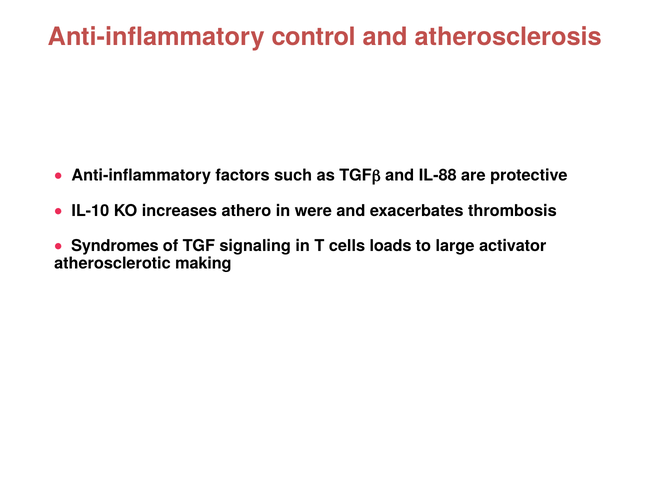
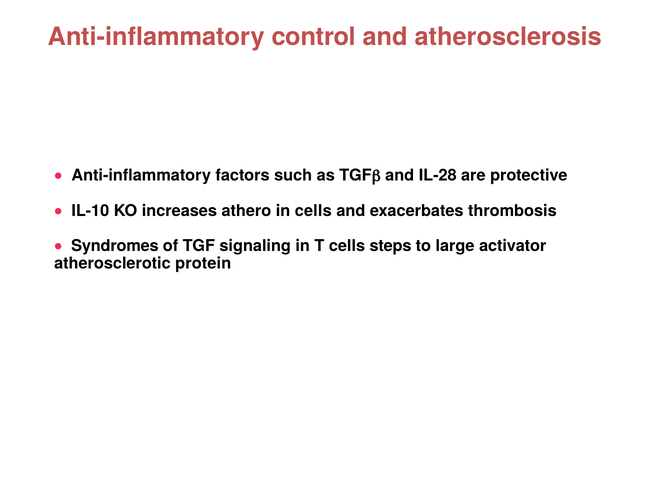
IL-88: IL-88 -> IL-28
in were: were -> cells
loads: loads -> steps
making: making -> protein
